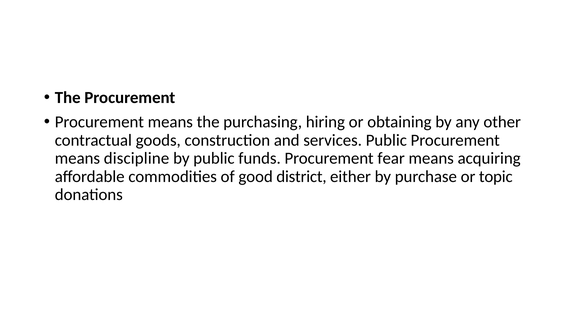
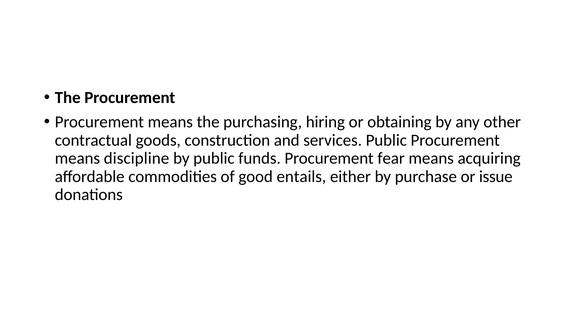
district: district -> entails
topic: topic -> issue
